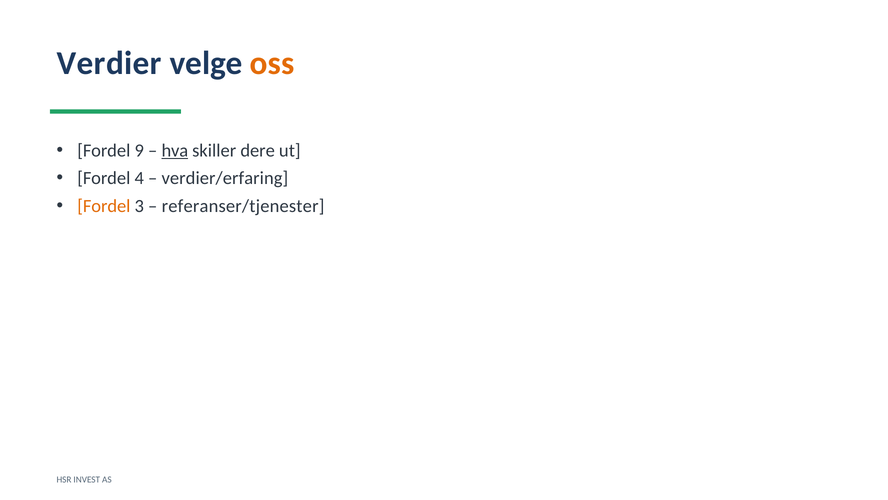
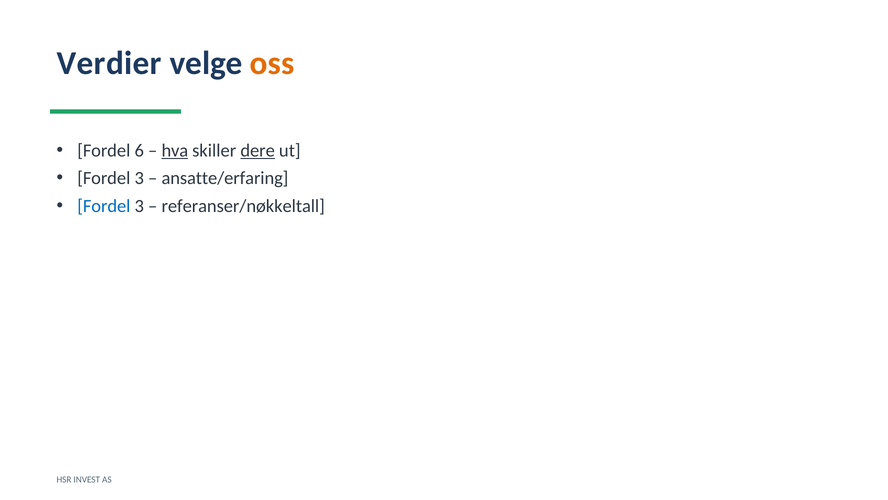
9: 9 -> 6
dere underline: none -> present
4 at (139, 178): 4 -> 3
verdier/erfaring: verdier/erfaring -> ansatte/erfaring
Fordel at (104, 206) colour: orange -> blue
referanser/tjenester: referanser/tjenester -> referanser/nøkkeltall
